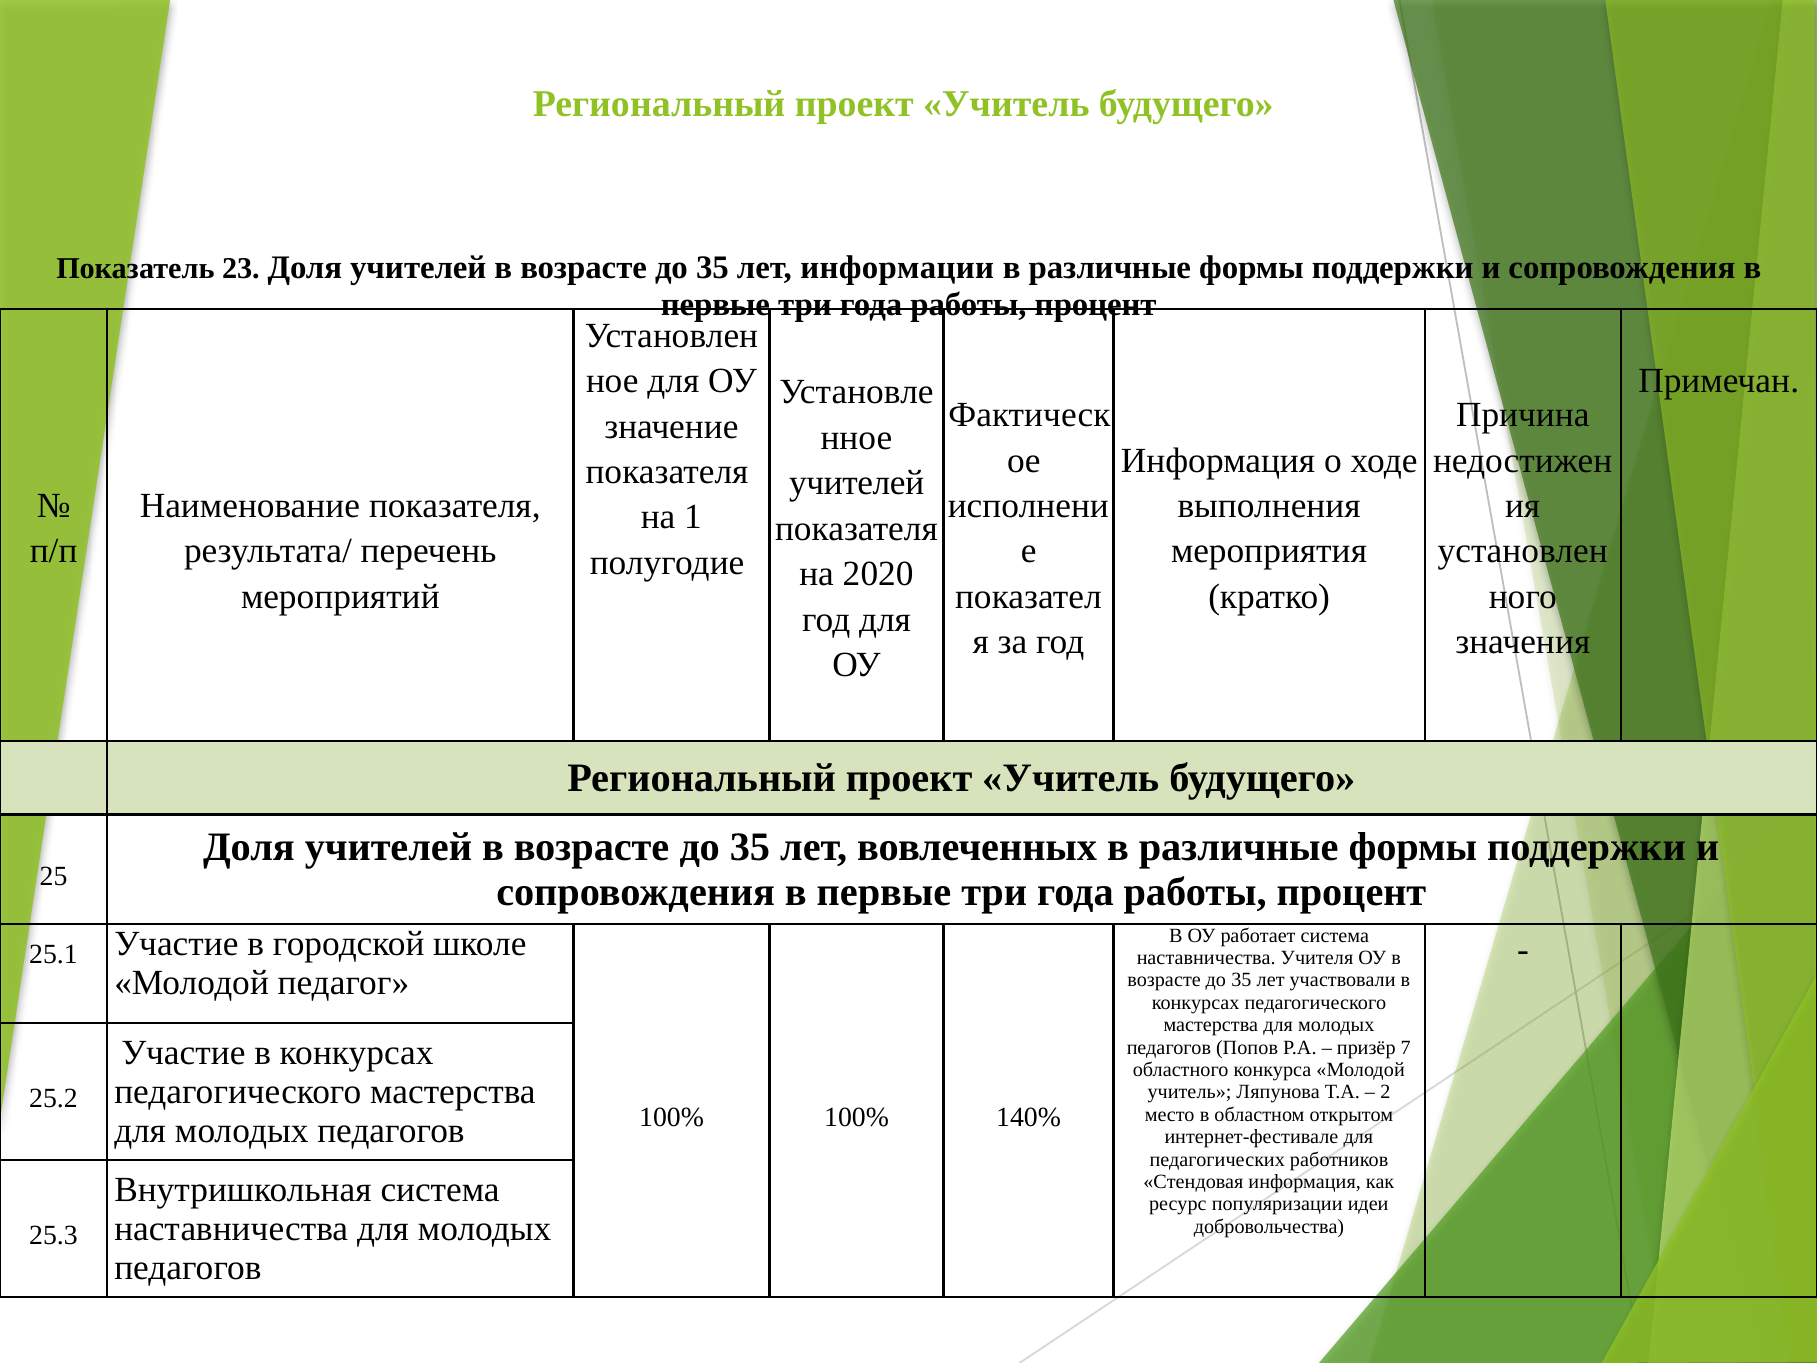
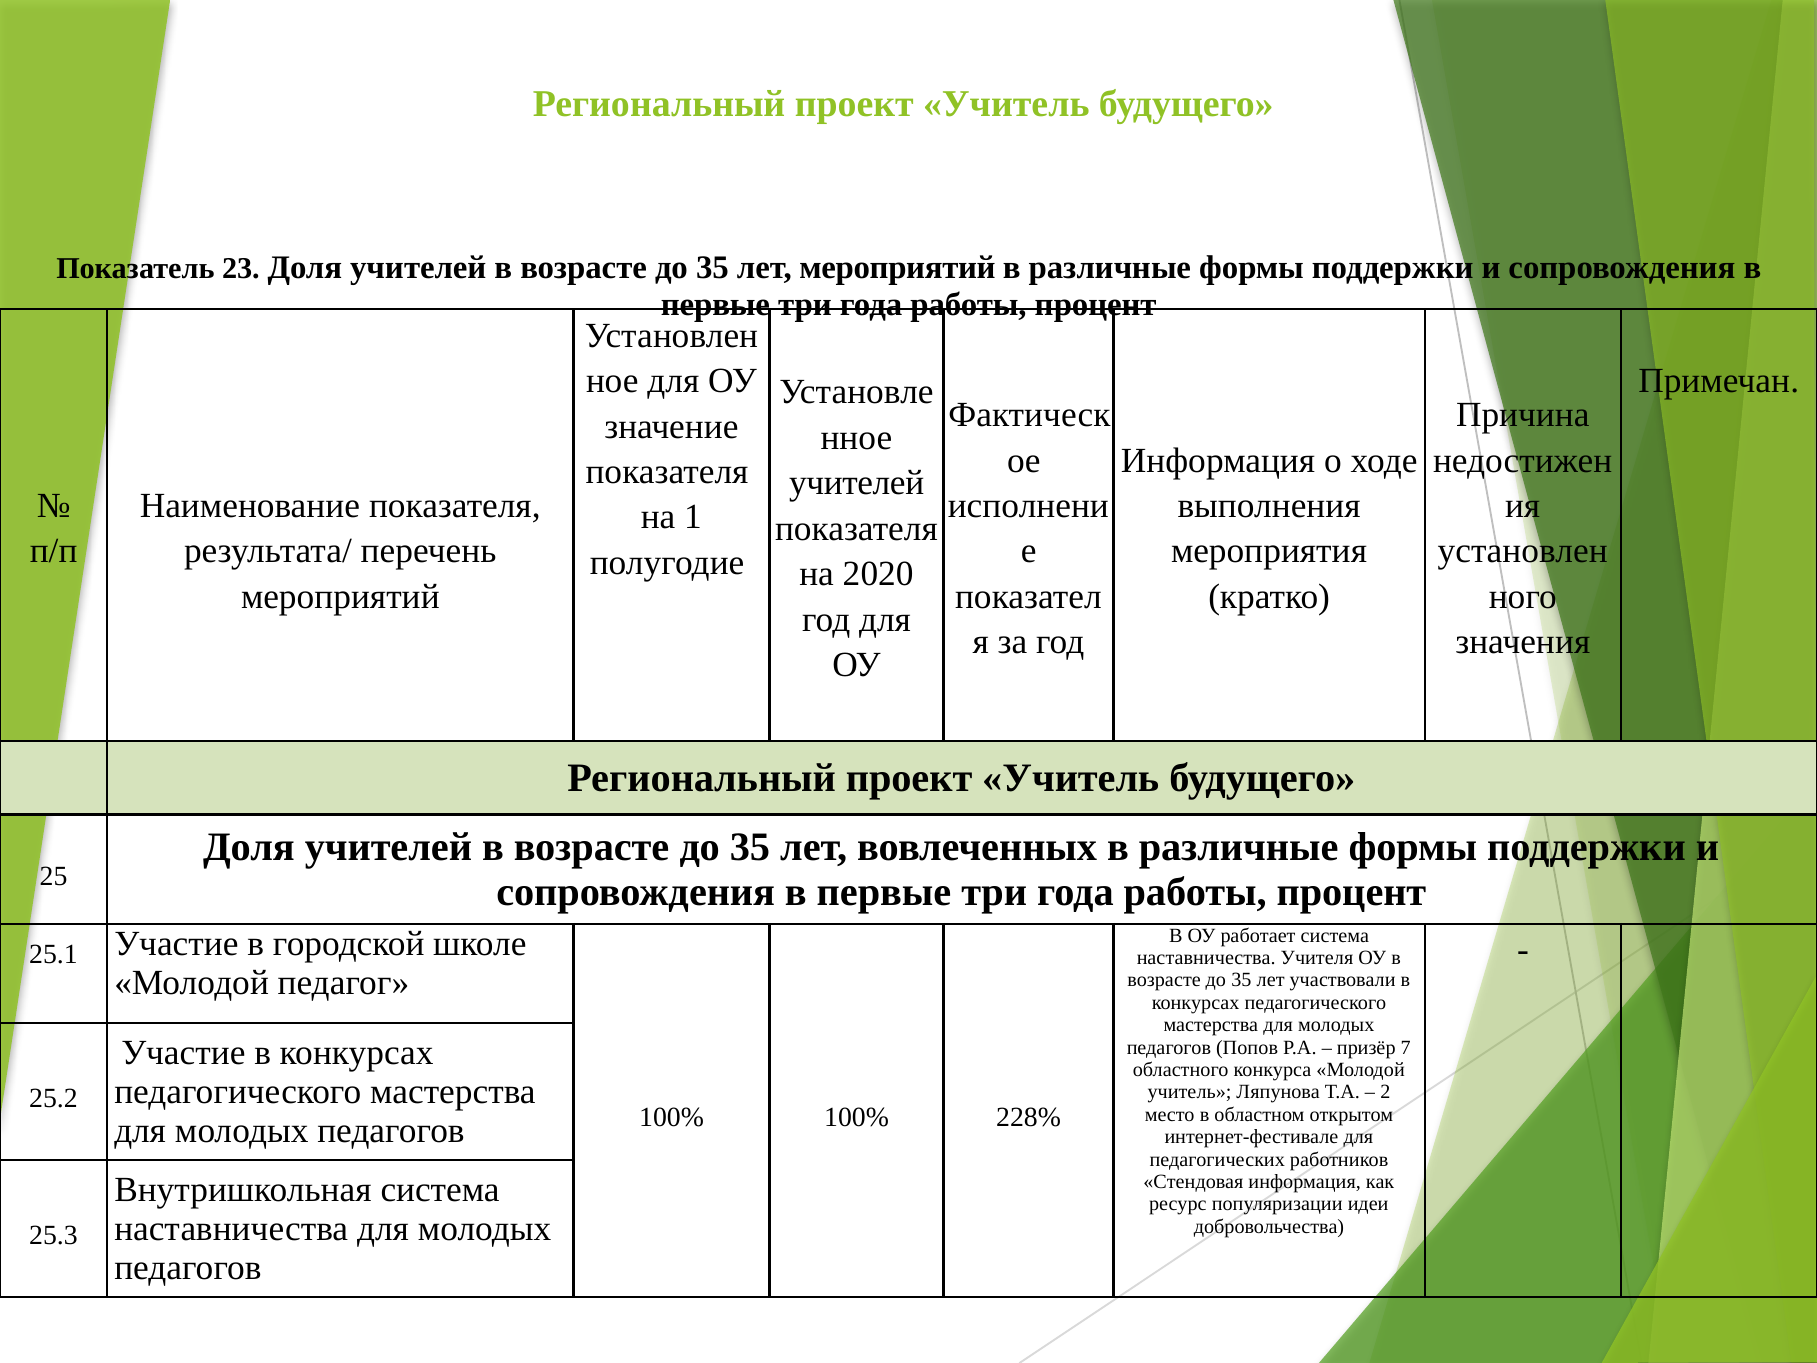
лет информации: информации -> мероприятий
140%: 140% -> 228%
